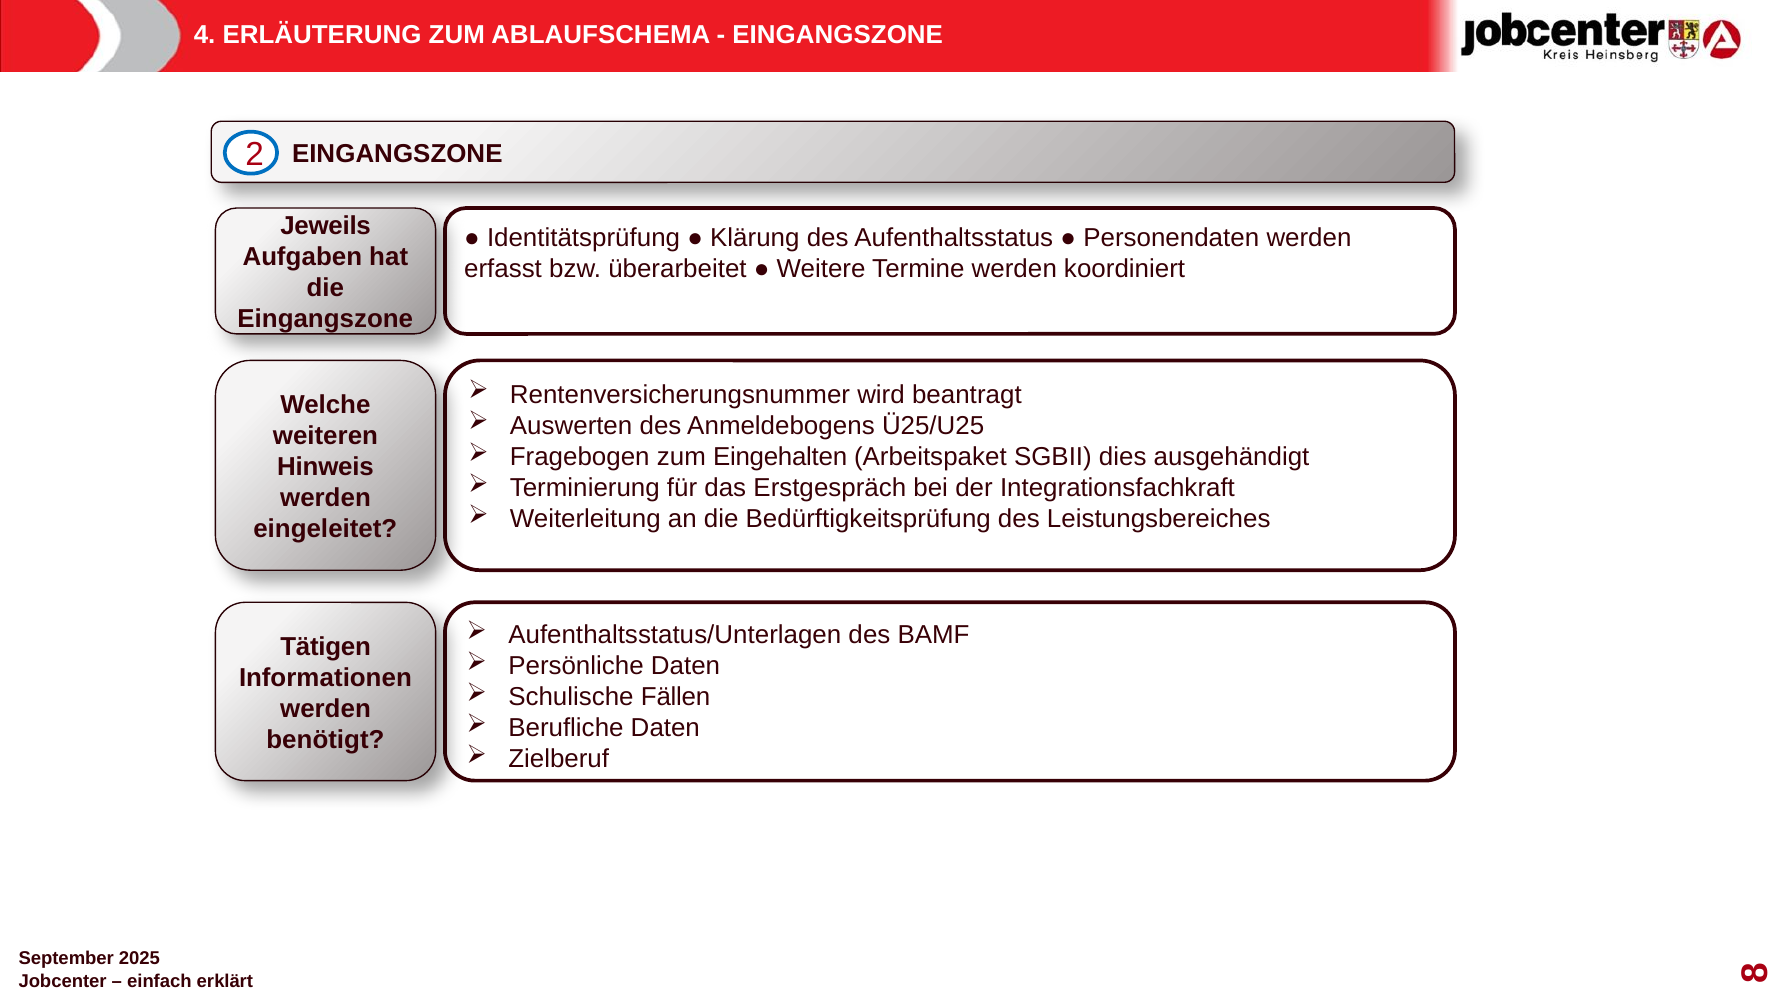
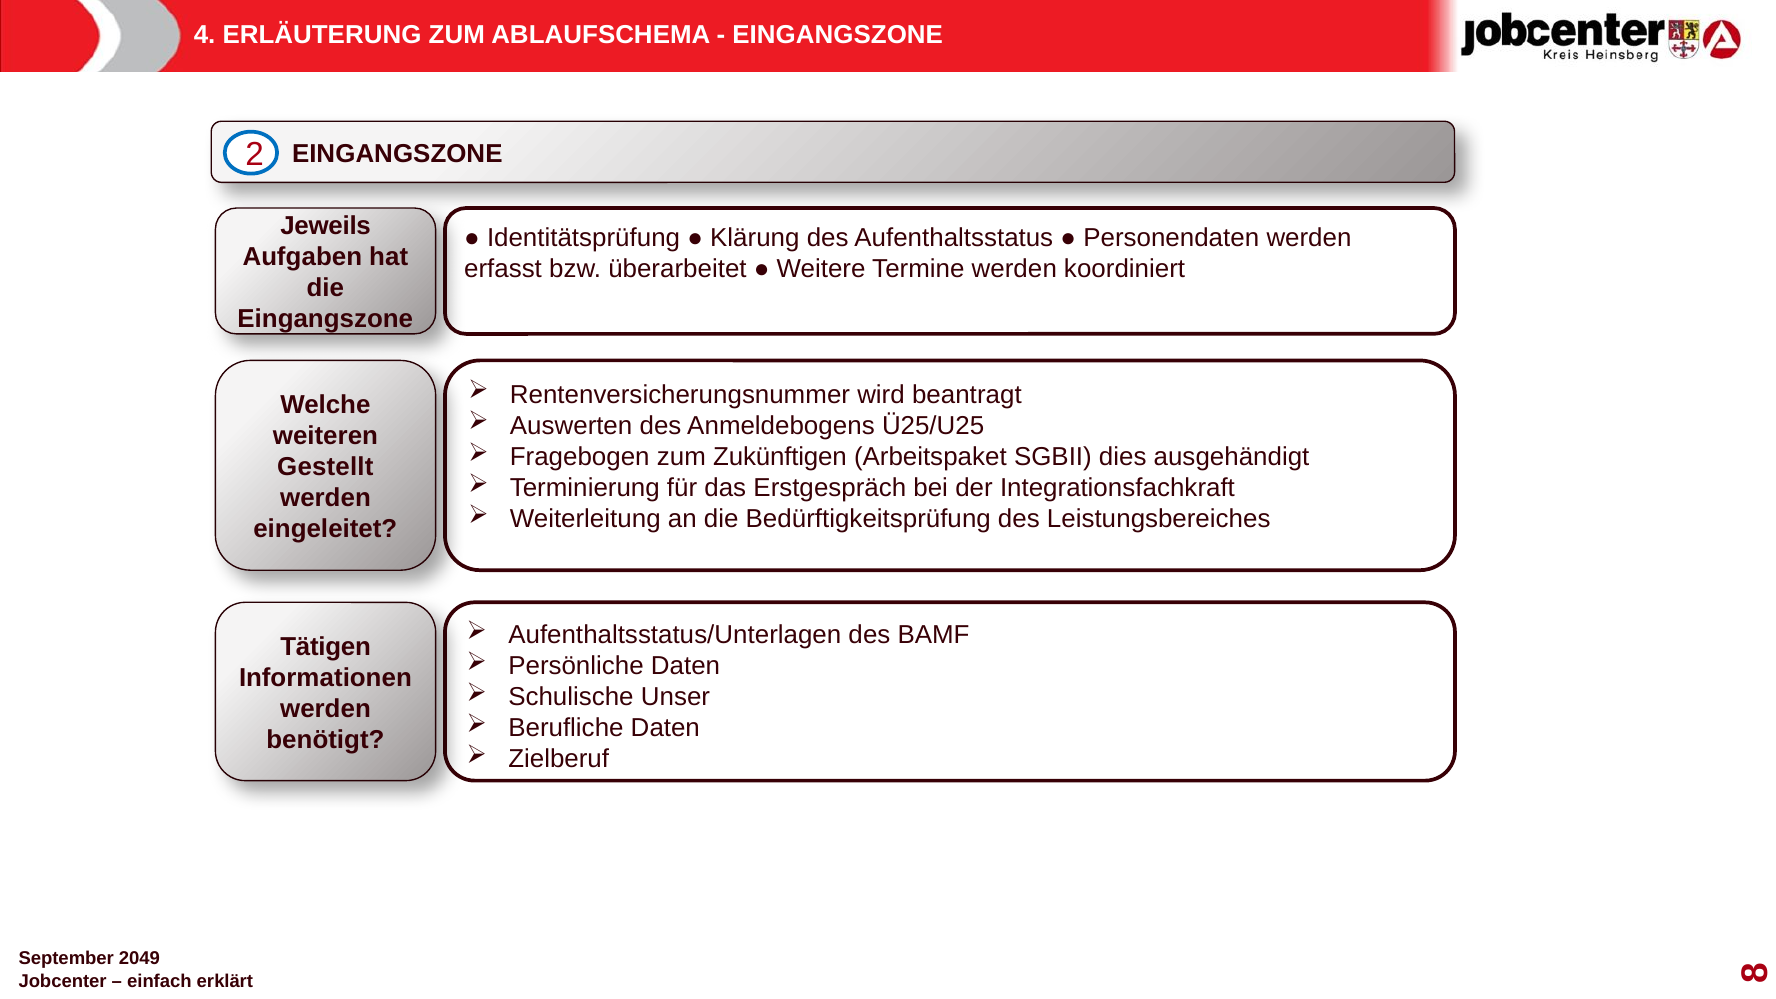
Eingehalten: Eingehalten -> Zukünftigen
Hinweis: Hinweis -> Gestellt
Fällen: Fällen -> Unser
2025: 2025 -> 2049
